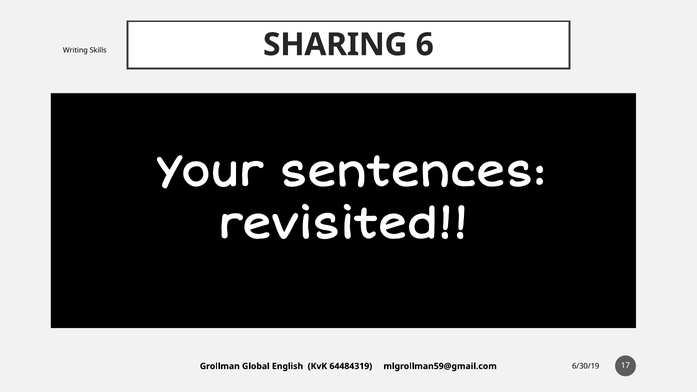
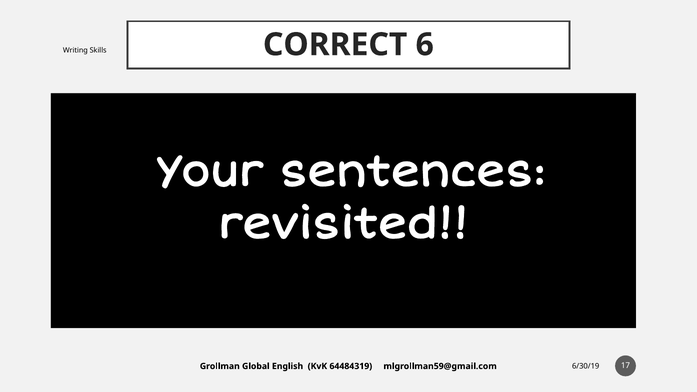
SHARING: SHARING -> CORRECT
